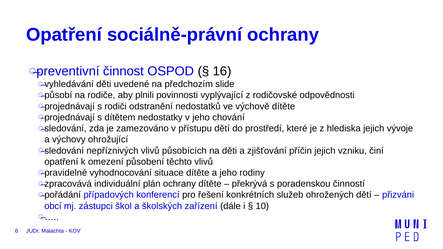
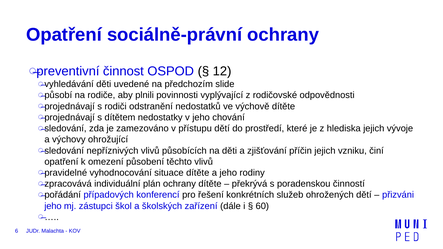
16: 16 -> 12
obcí at (53, 206): obcí -> jeho
10: 10 -> 60
